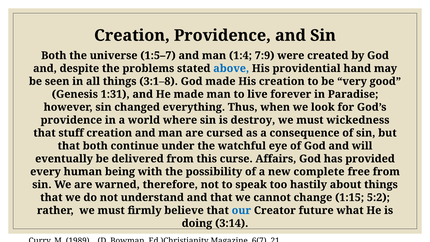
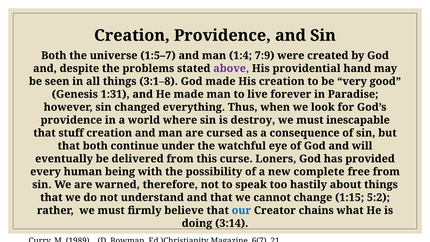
above colour: blue -> purple
wickedness: wickedness -> inescapable
Affairs: Affairs -> Loners
future: future -> chains
